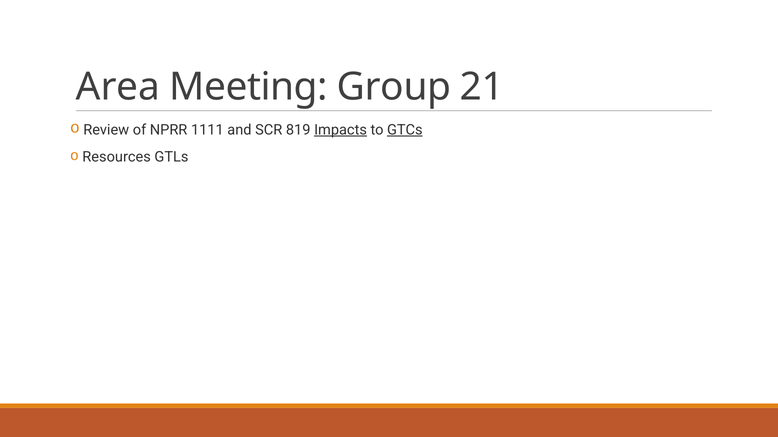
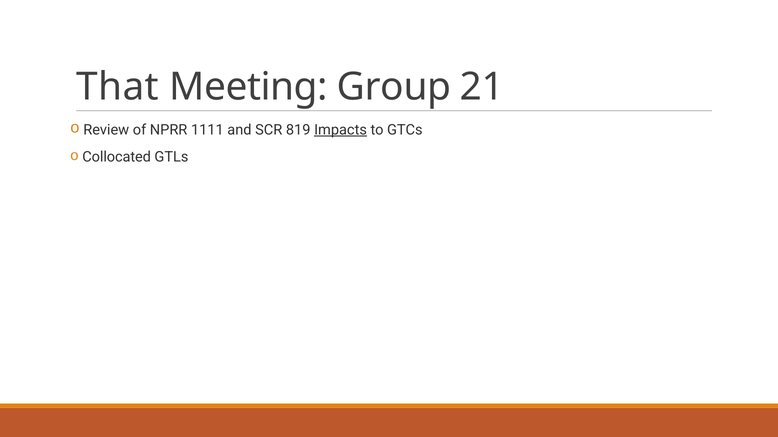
Area: Area -> That
GTCs underline: present -> none
Resources: Resources -> Collocated
